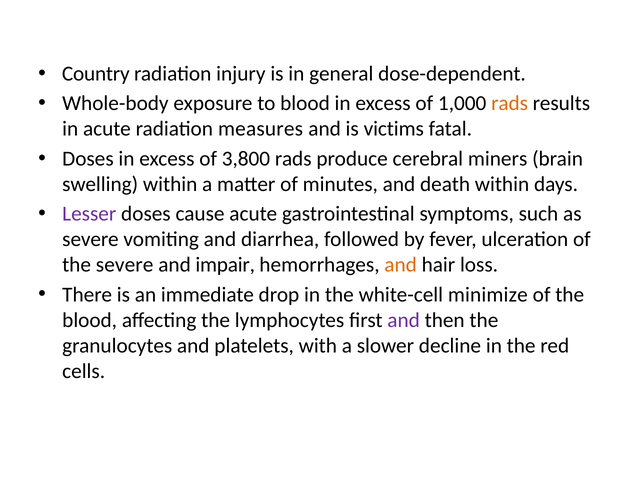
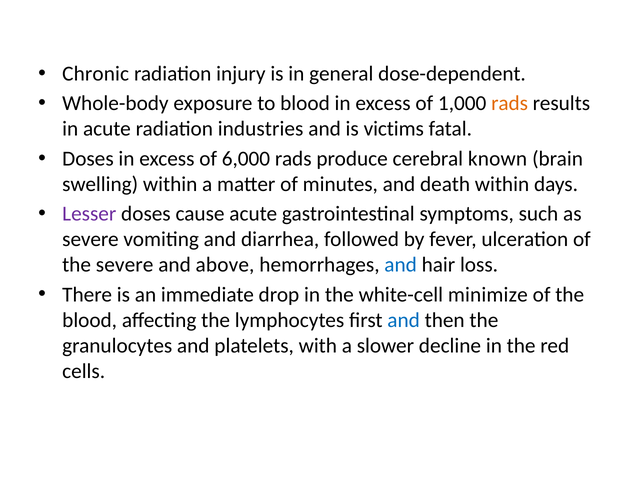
Country: Country -> Chronic
measures: measures -> industries
3,800: 3,800 -> 6,000
miners: miners -> known
impair: impair -> above
and at (401, 265) colour: orange -> blue
and at (404, 320) colour: purple -> blue
